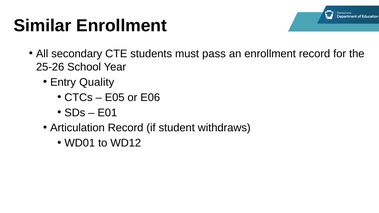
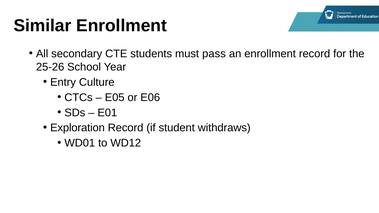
Quality: Quality -> Culture
Articulation: Articulation -> Exploration
